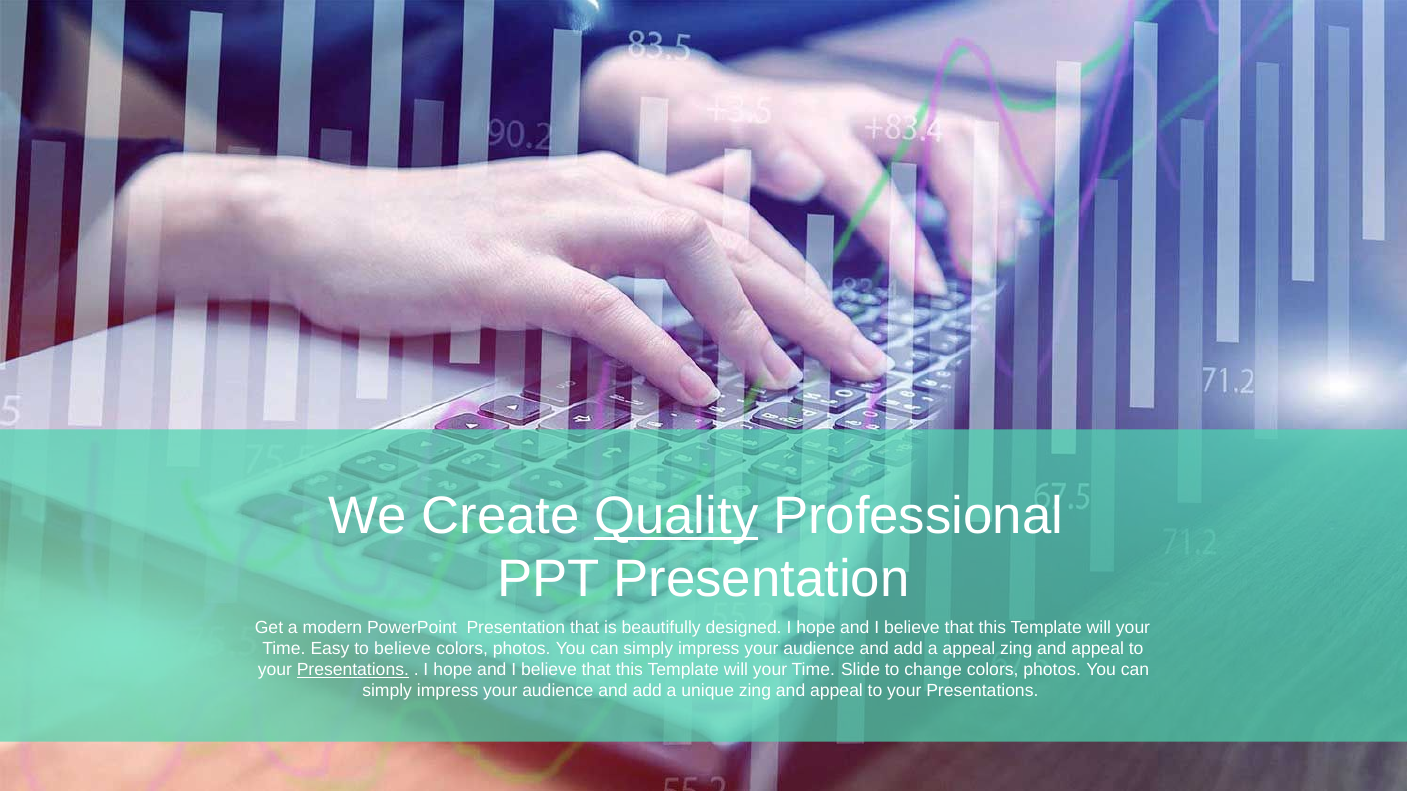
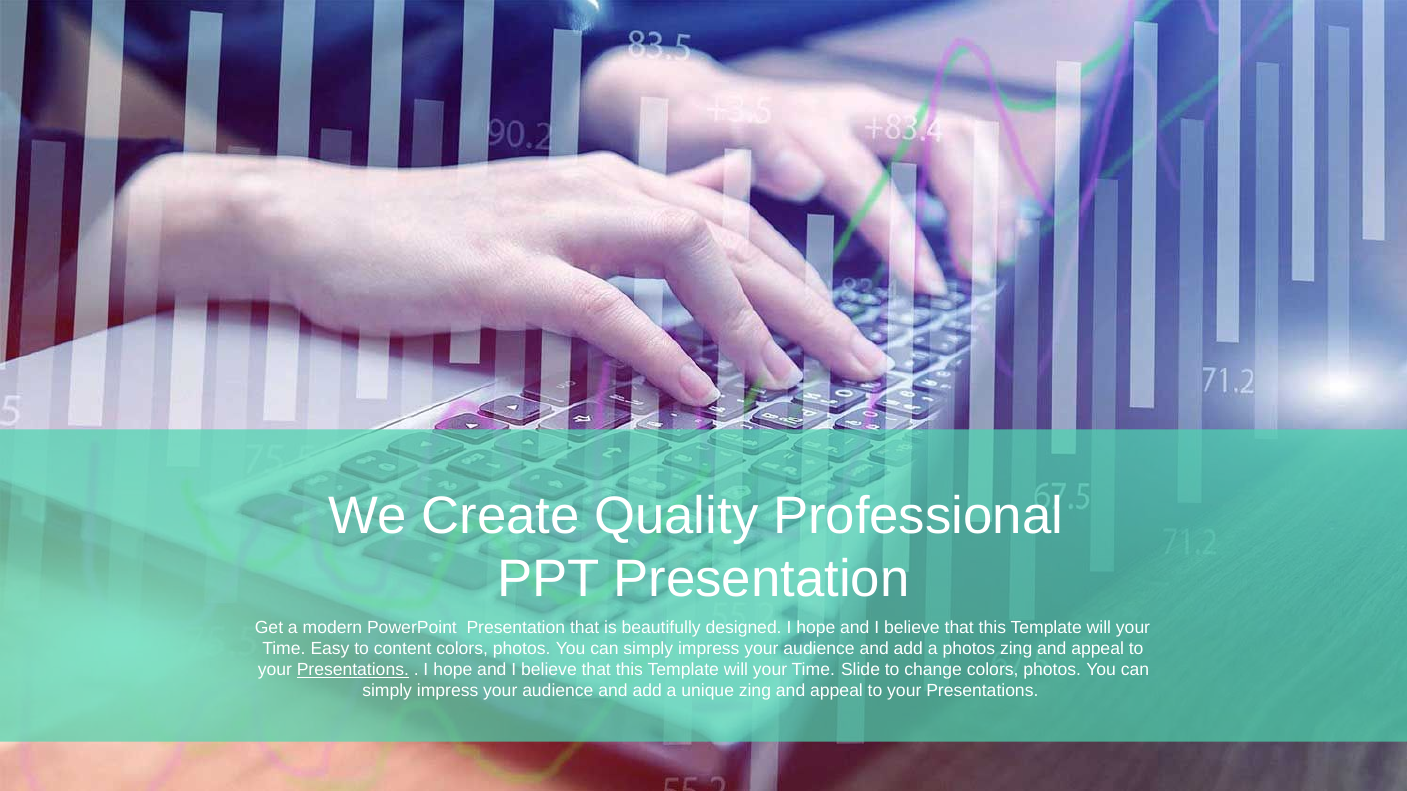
Quality underline: present -> none
to believe: believe -> content
a appeal: appeal -> photos
